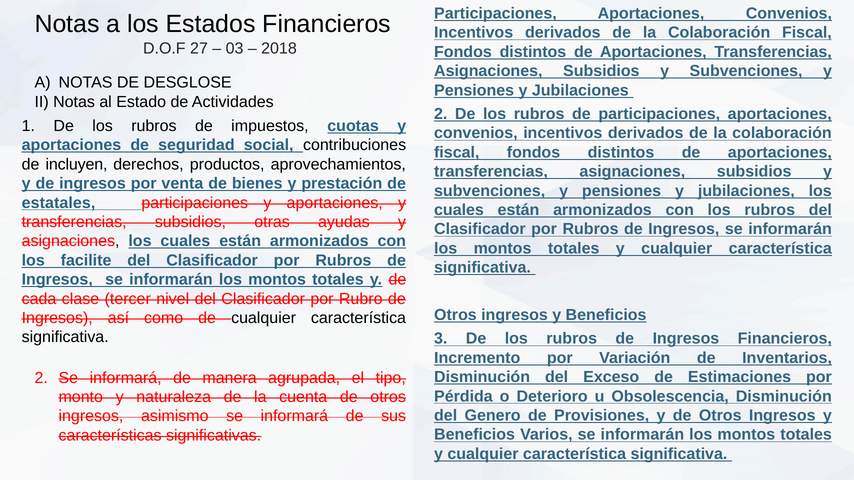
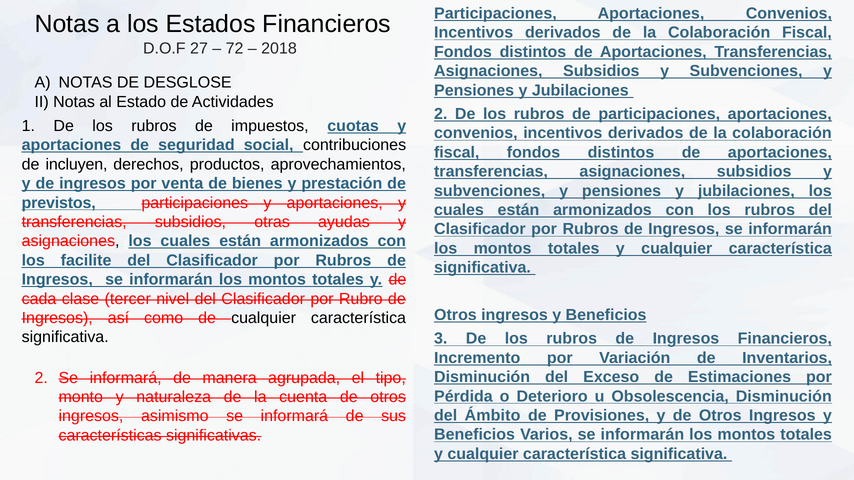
03: 03 -> 72
estatales: estatales -> previstos
Genero: Genero -> Ámbito
